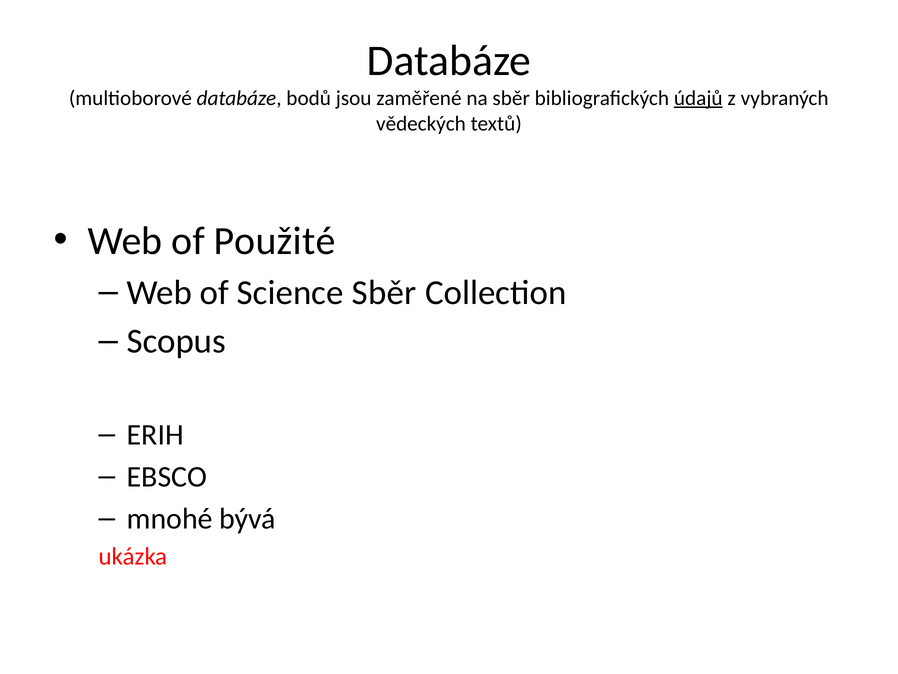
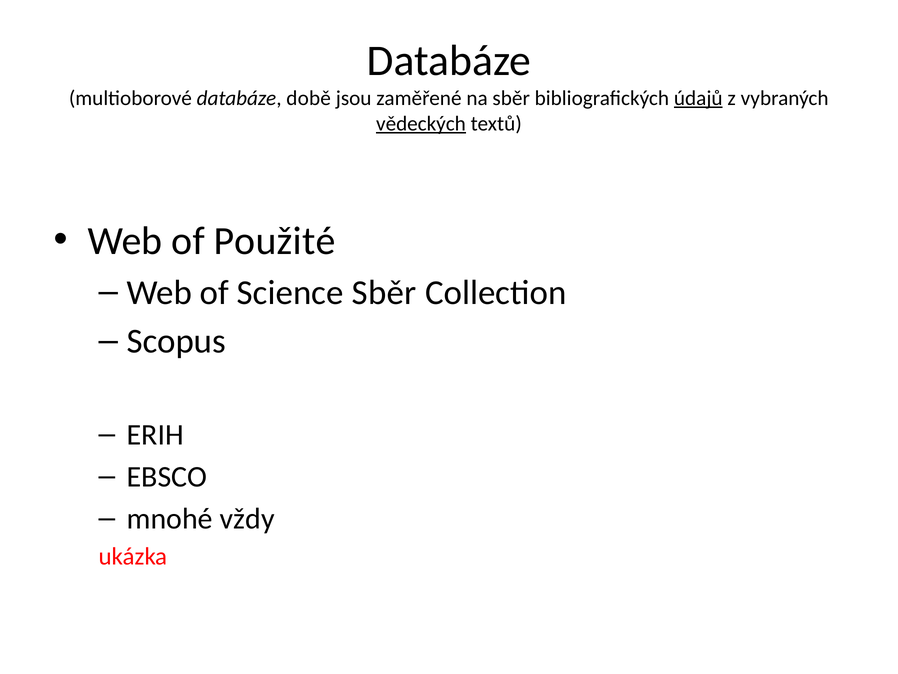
bodů: bodů -> době
vědeckých underline: none -> present
bývá: bývá -> vždy
